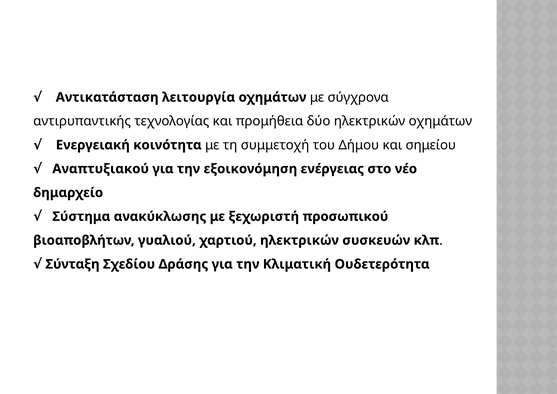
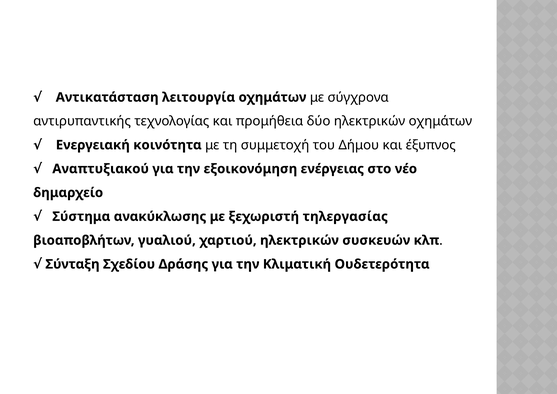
σημείου: σημείου -> έξυπνος
προσωπικού: προσωπικού -> τηλεργασίας
